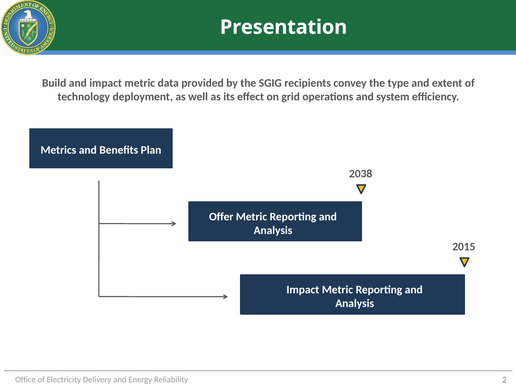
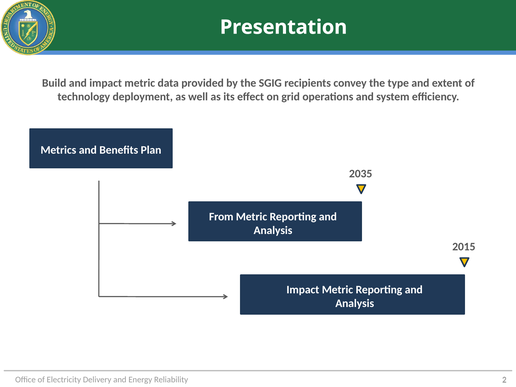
2038: 2038 -> 2035
Offer: Offer -> From
